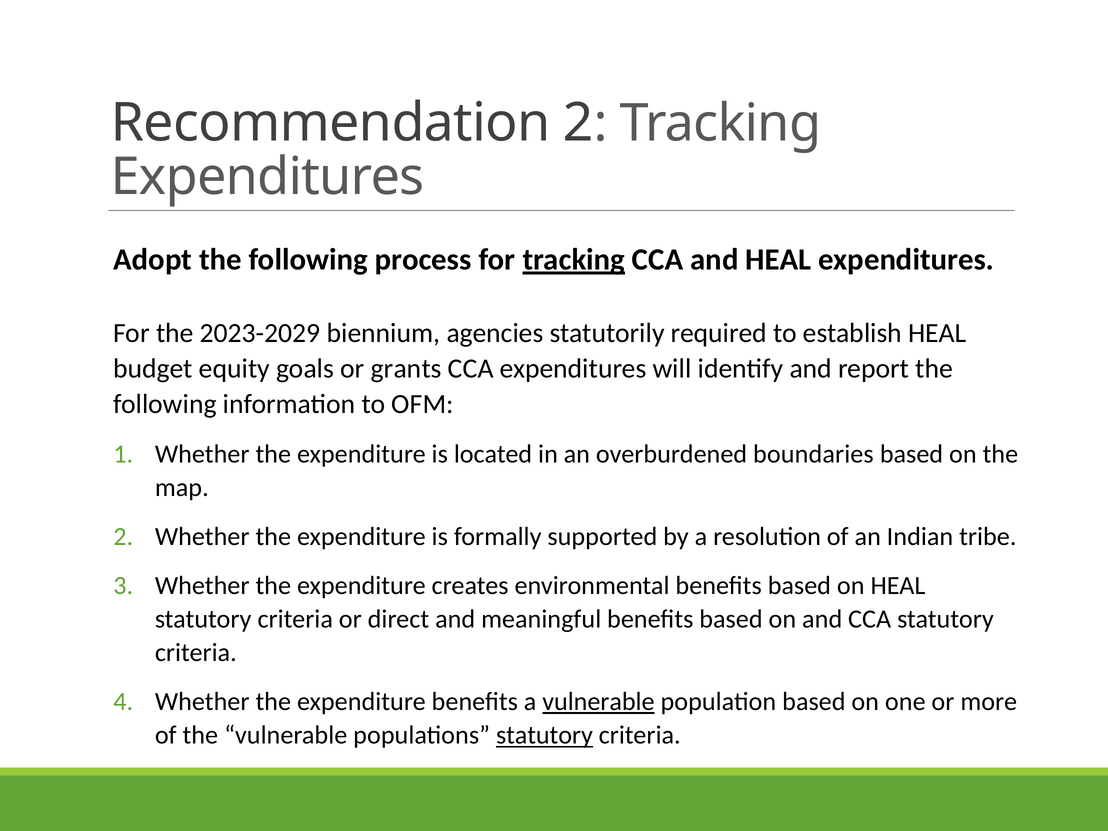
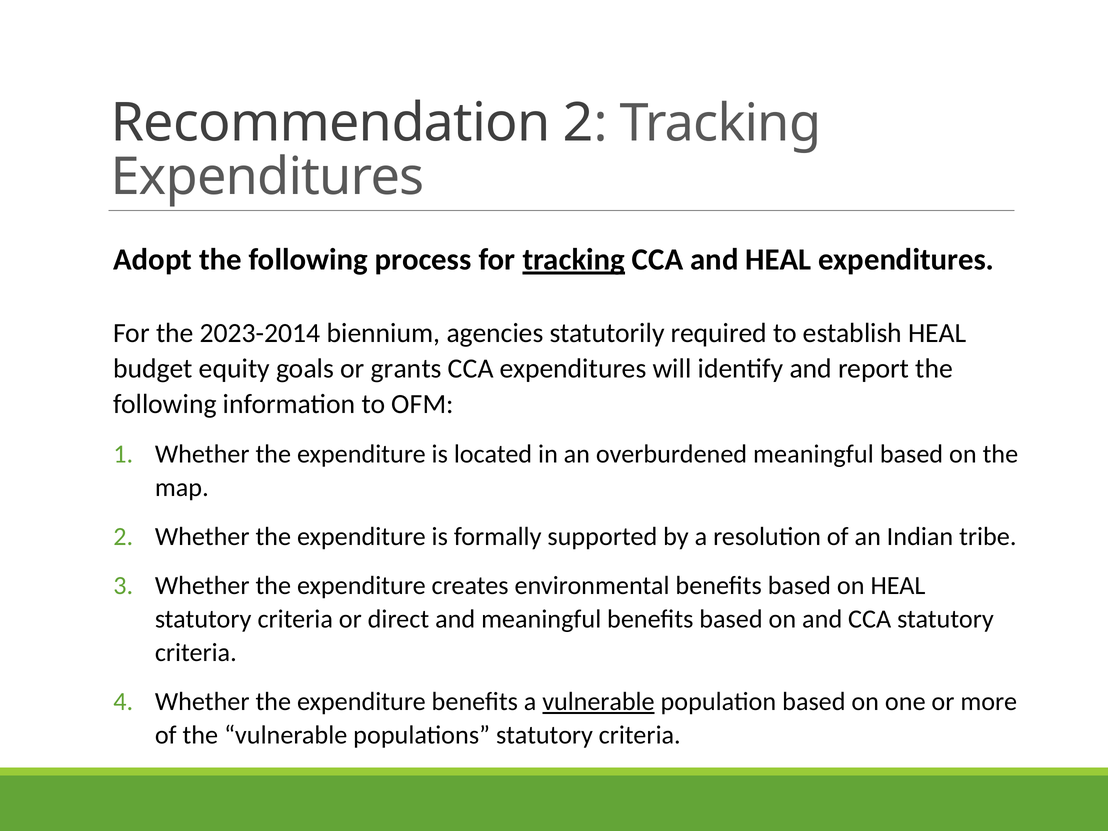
2023-2029: 2023-2029 -> 2023-2014
overburdened boundaries: boundaries -> meaningful
statutory at (544, 735) underline: present -> none
